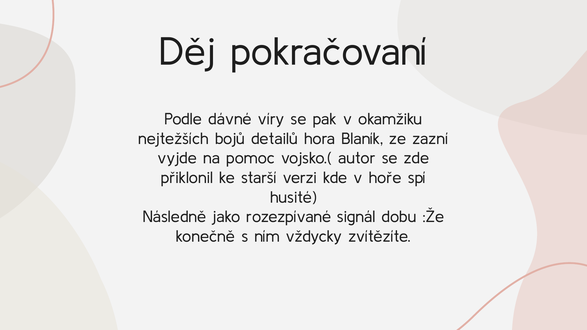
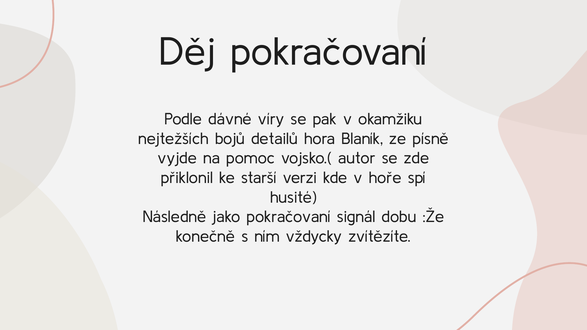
zazní: zazní -> písně
jako rozezpívané: rozezpívané -> pokračovaní
